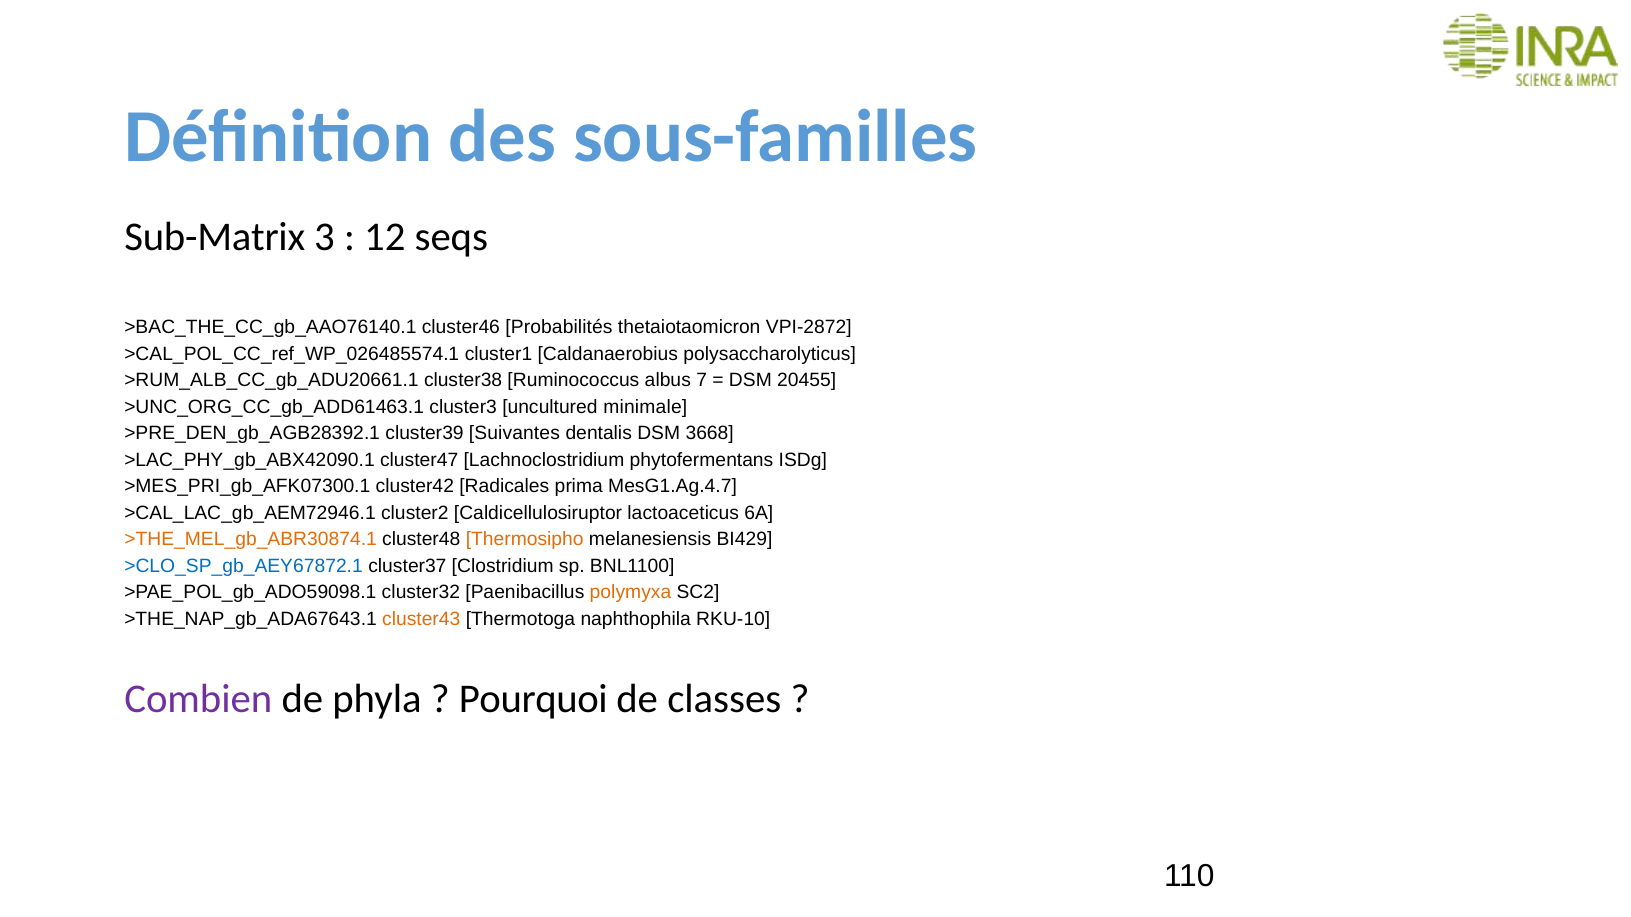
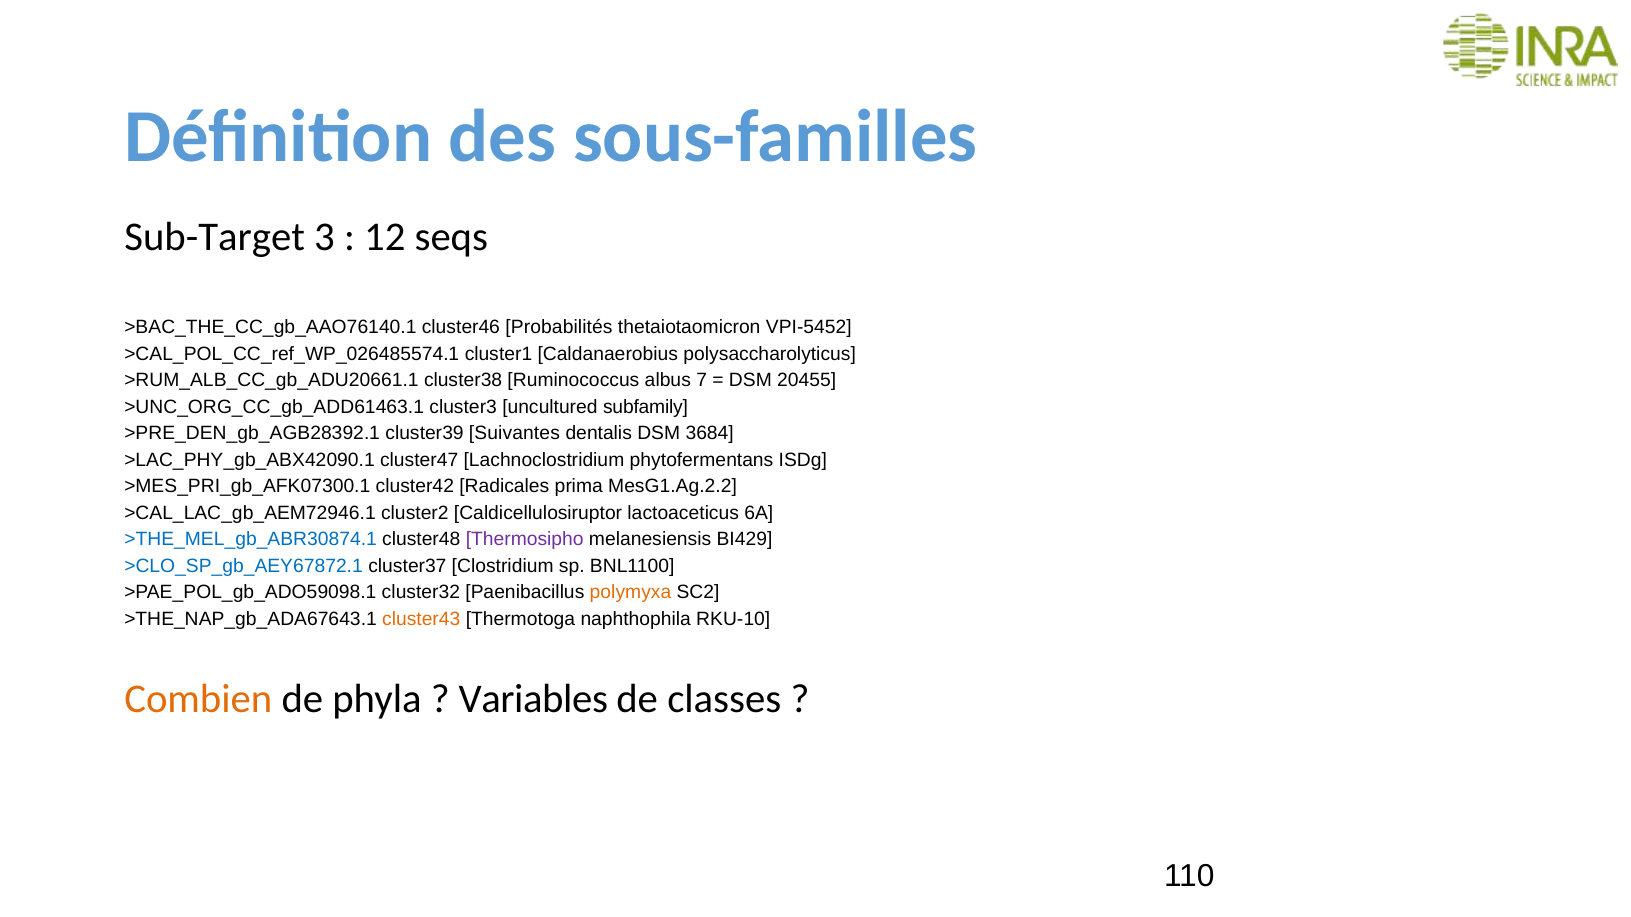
Sub-Matrix: Sub-Matrix -> Sub-Target
VPI-2872: VPI-2872 -> VPI-5452
minimale: minimale -> subfamily
3668: 3668 -> 3684
MesG1.Ag.4.7: MesG1.Ag.4.7 -> MesG1.Ag.2.2
>THE_MEL_gb_ABR30874.1 colour: orange -> blue
Thermosipho colour: orange -> purple
Combien colour: purple -> orange
Pourquoi: Pourquoi -> Variables
